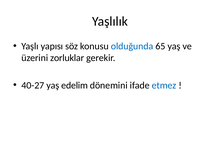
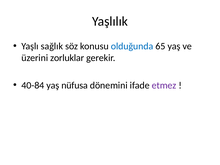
yapısı: yapısı -> sağlık
40-27: 40-27 -> 40-84
edelim: edelim -> nüfusa
etmez colour: blue -> purple
